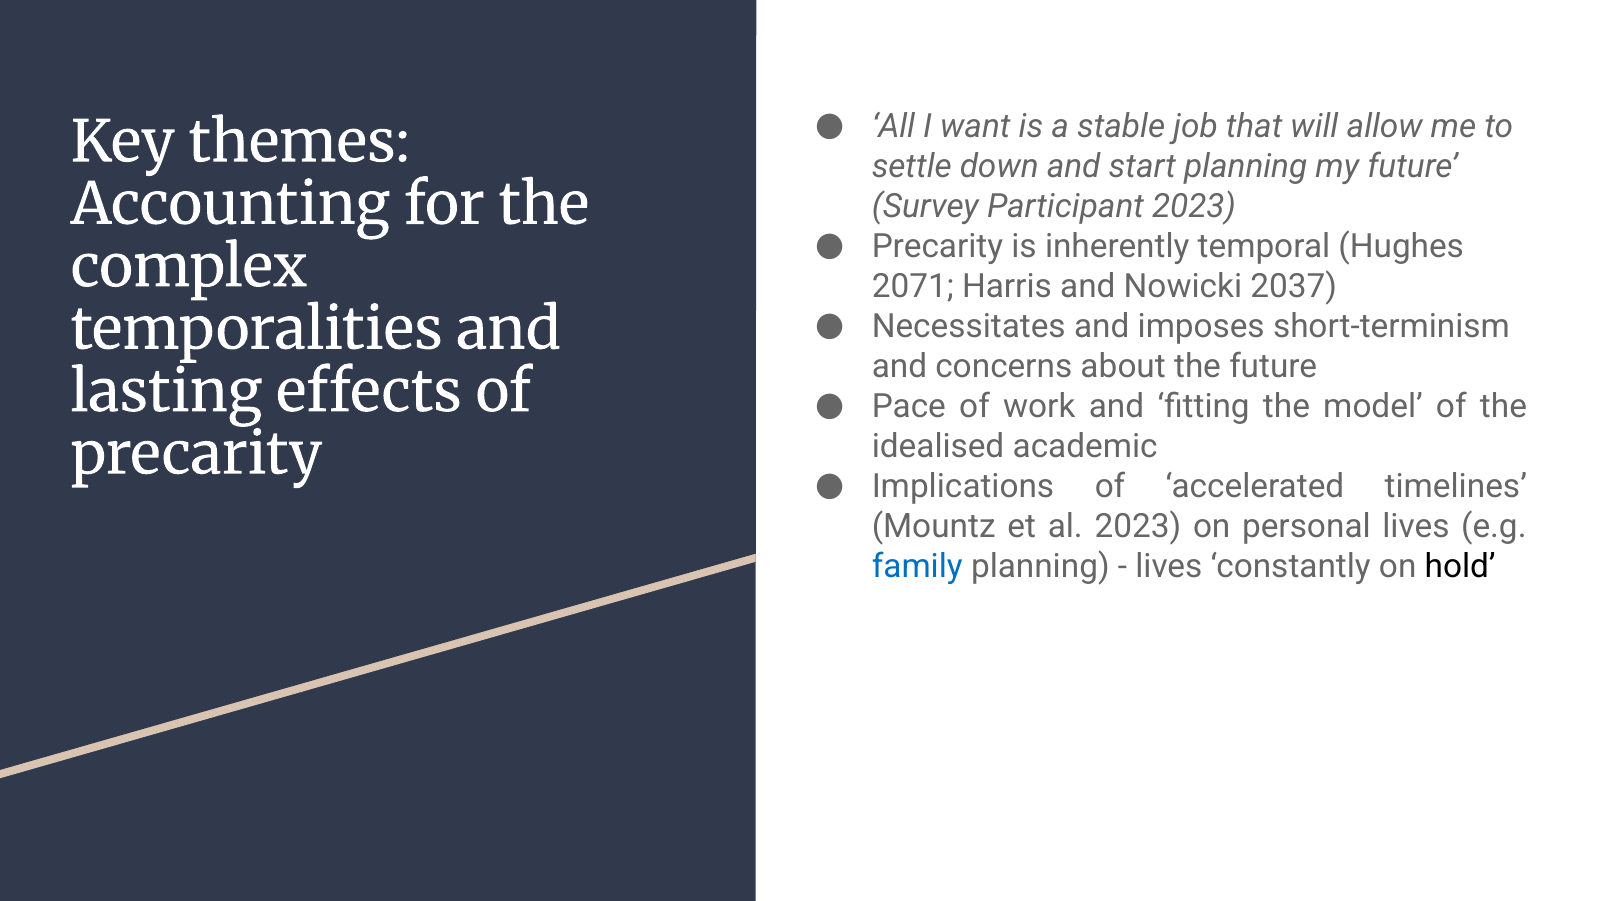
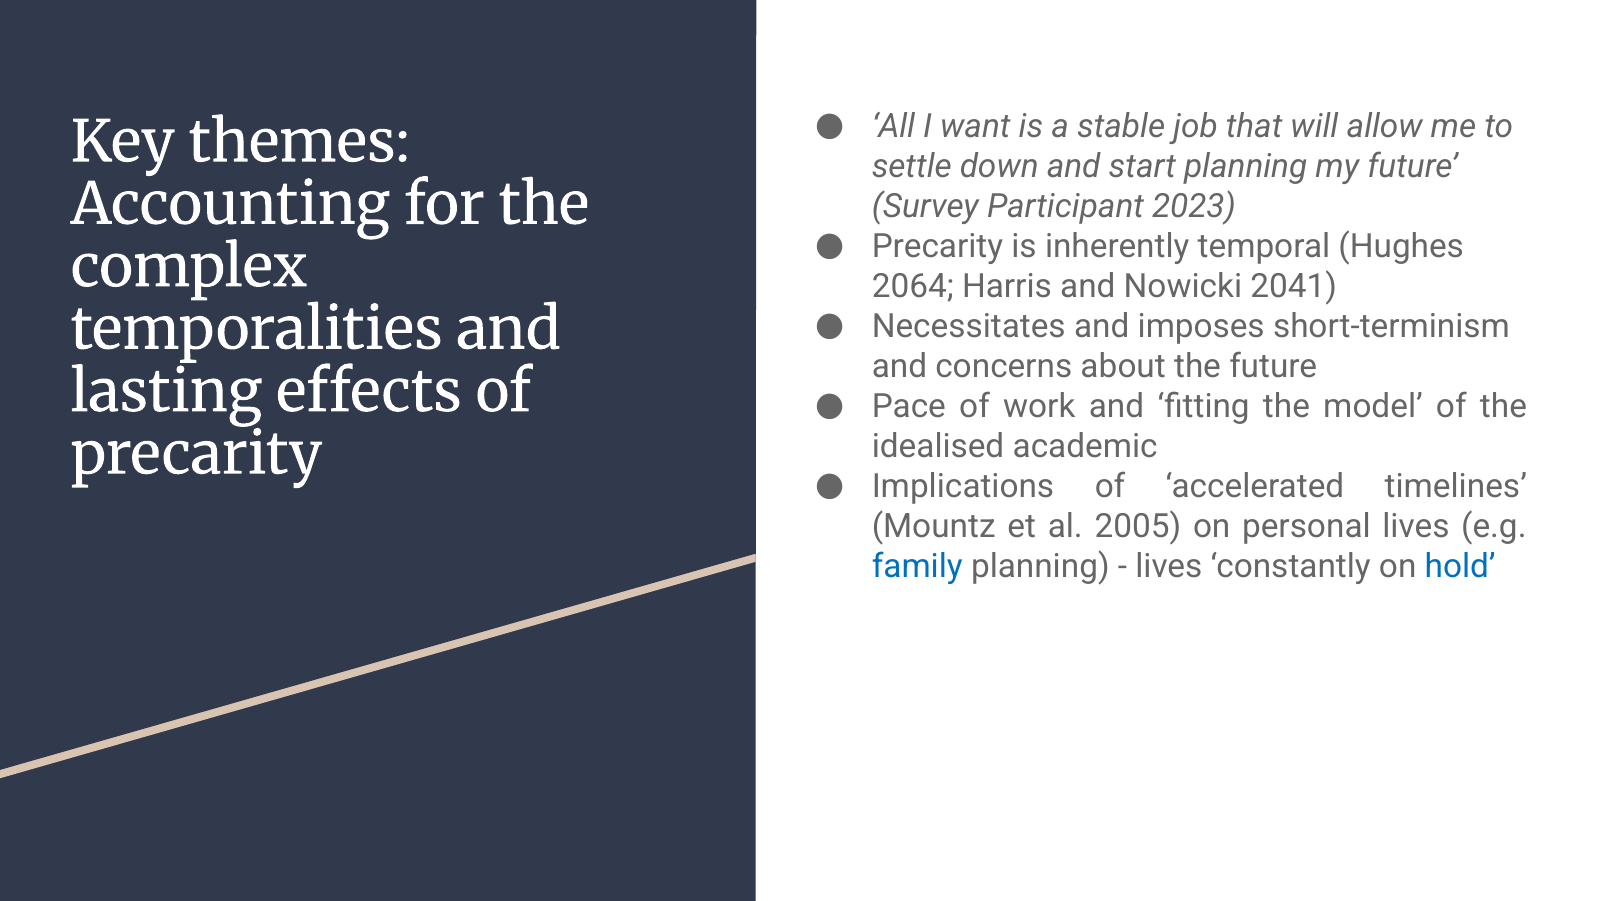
2071: 2071 -> 2064
2037: 2037 -> 2041
al 2023: 2023 -> 2005
hold colour: black -> blue
